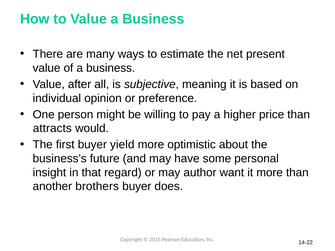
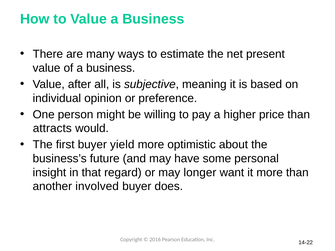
author: author -> longer
brothers: brothers -> involved
